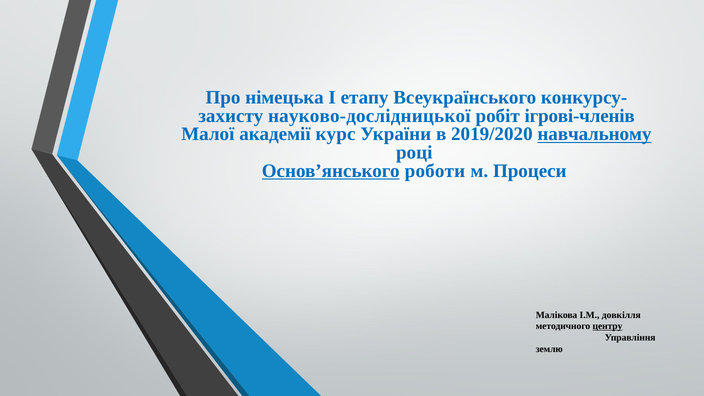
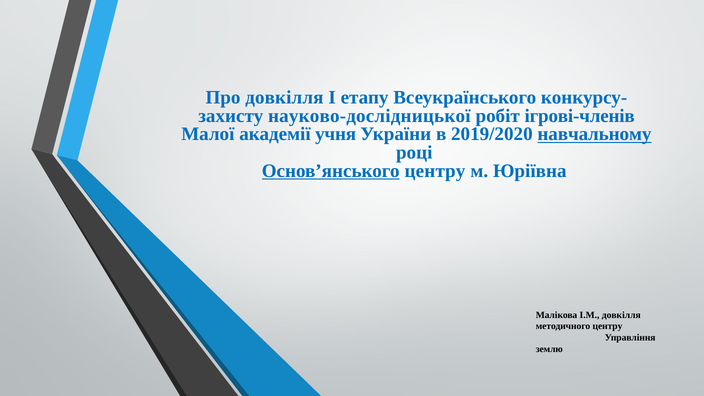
Про німецька: німецька -> довкілля
курс: курс -> учня
Основ’янського роботи: роботи -> центру
Процеси: Процеси -> Юрiївна
центру at (607, 326) underline: present -> none
